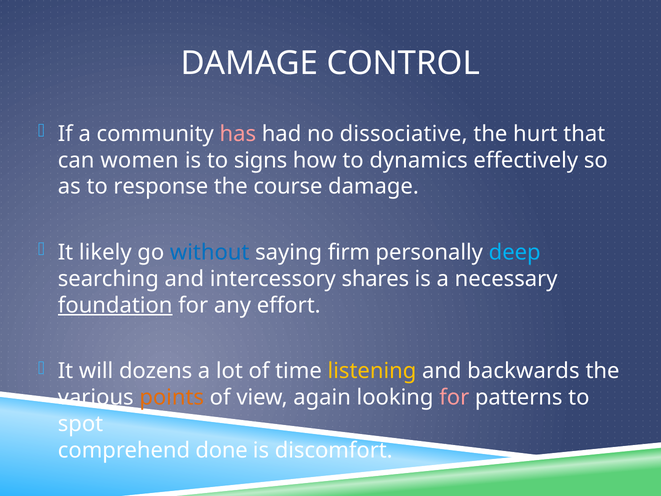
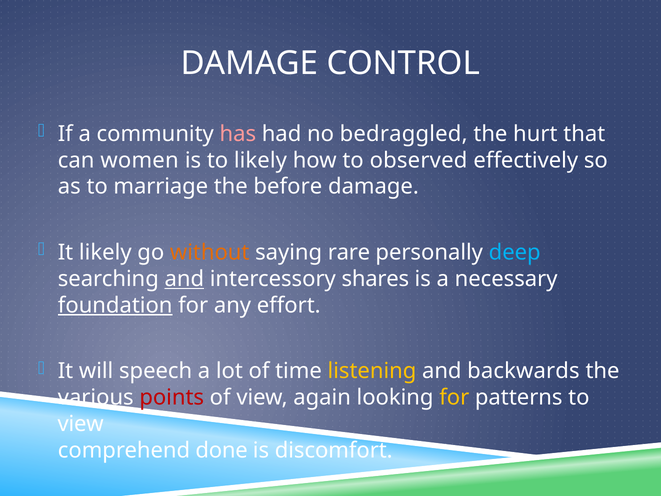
dissociative: dissociative -> bedraggled
to signs: signs -> likely
dynamics: dynamics -> observed
response: response -> marriage
course: course -> before
without colour: blue -> orange
firm: firm -> rare
and at (184, 279) underline: none -> present
dozens: dozens -> speech
points colour: orange -> red
for at (454, 397) colour: pink -> yellow
spot at (80, 424): spot -> view
